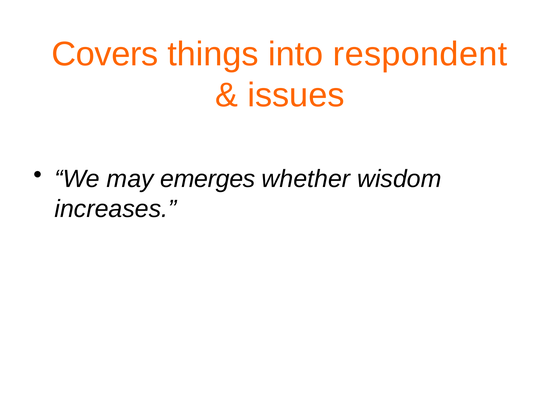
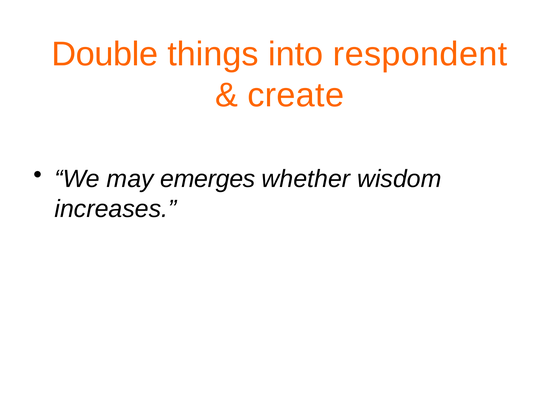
Covers: Covers -> Double
issues: issues -> create
